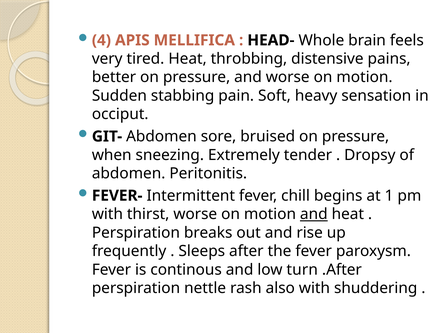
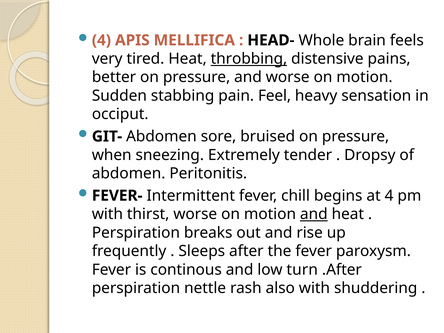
throbbing underline: none -> present
Soft: Soft -> Feel
at 1: 1 -> 4
